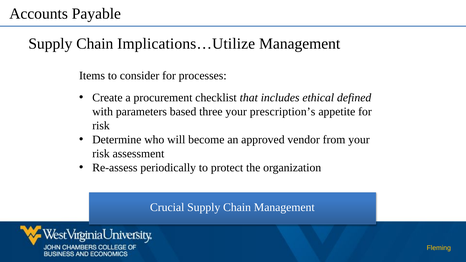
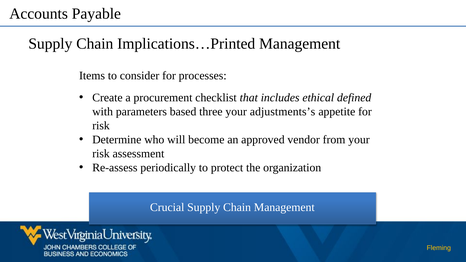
Implications…Utilize: Implications…Utilize -> Implications…Printed
prescription’s: prescription’s -> adjustments’s
